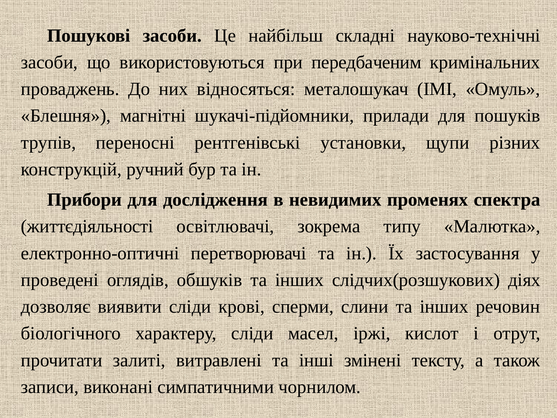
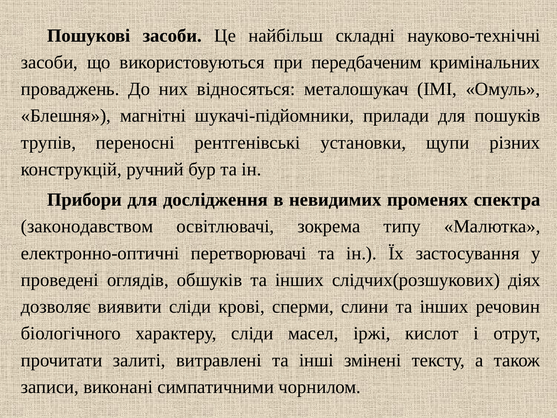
життєдіяльності: життєдіяльності -> законодавством
